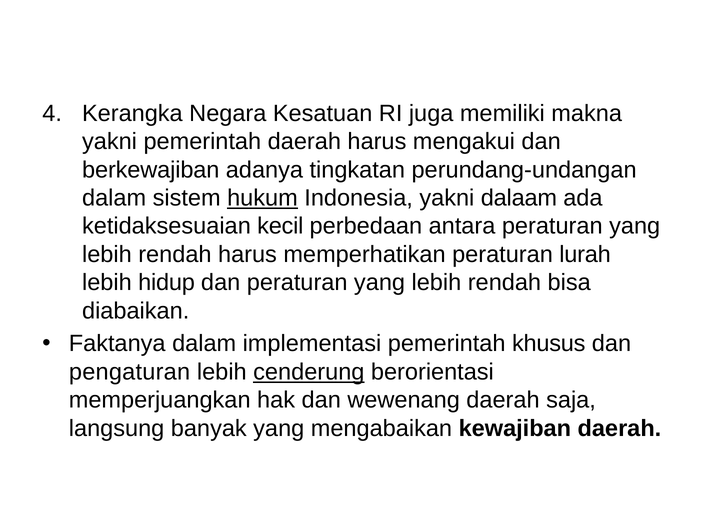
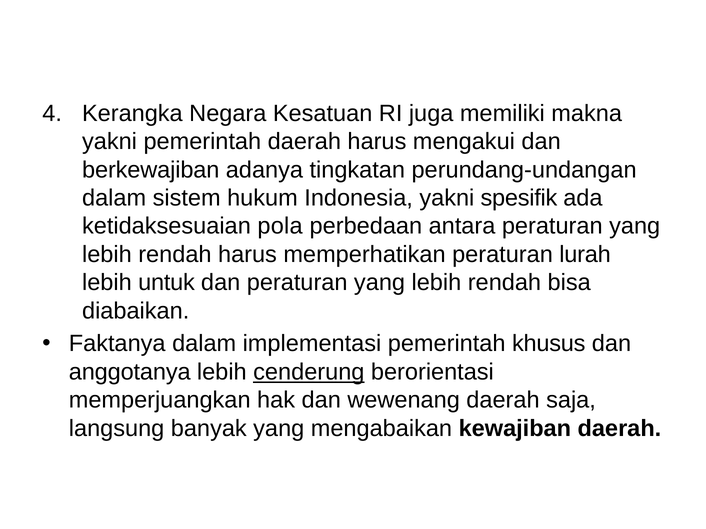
hukum underline: present -> none
dalaam: dalaam -> spesifik
kecil: kecil -> pola
hidup: hidup -> untuk
pengaturan: pengaturan -> anggotanya
